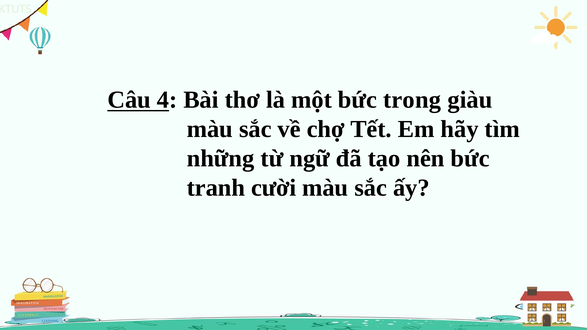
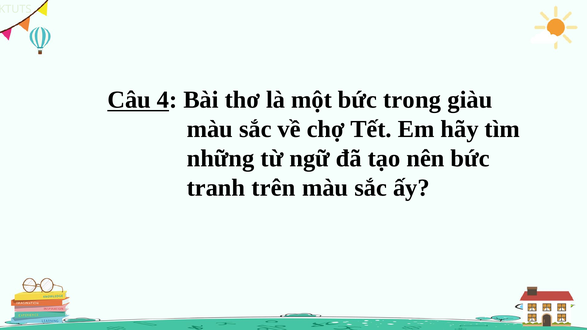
cười: cười -> trên
